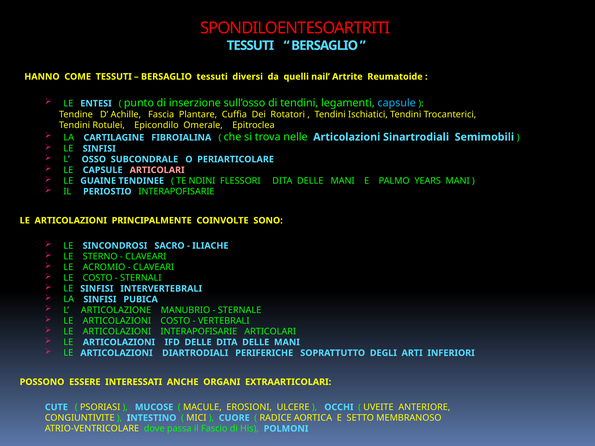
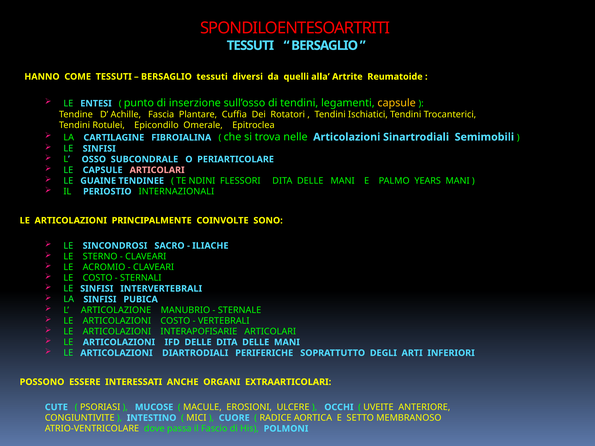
nail: nail -> alla
capsule at (397, 103) colour: light blue -> yellow
PERIOSTIO INTERAPOFISARIE: INTERAPOFISARIE -> INTERNAZIONALI
